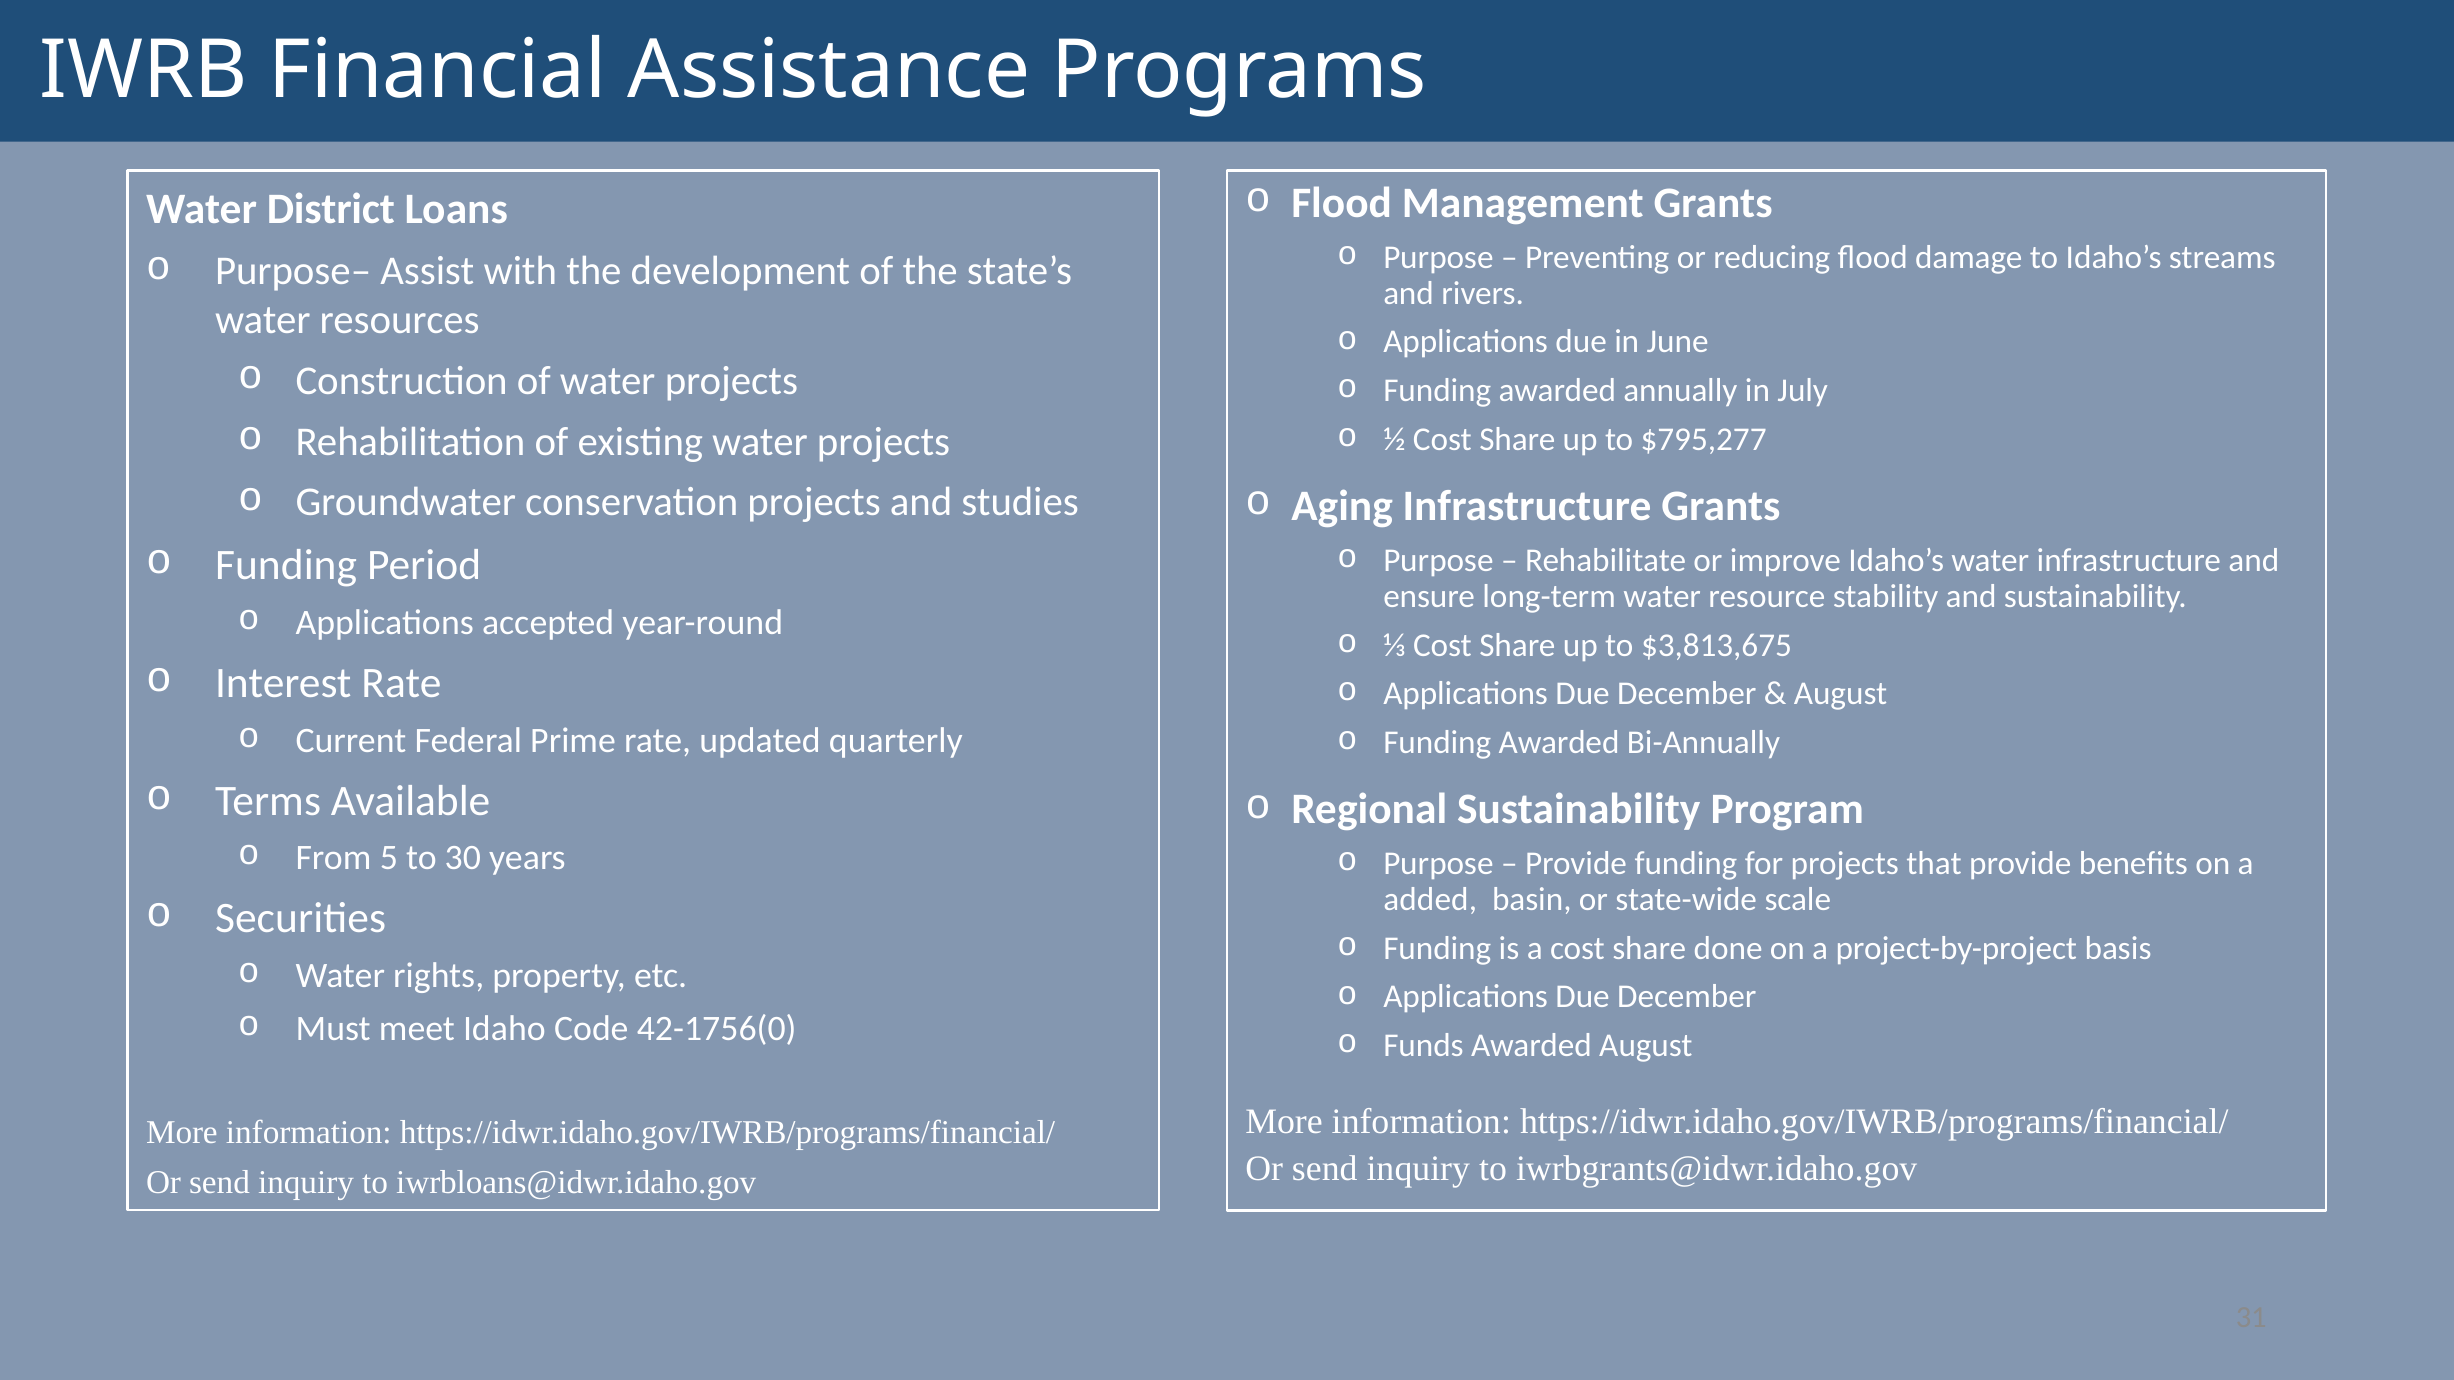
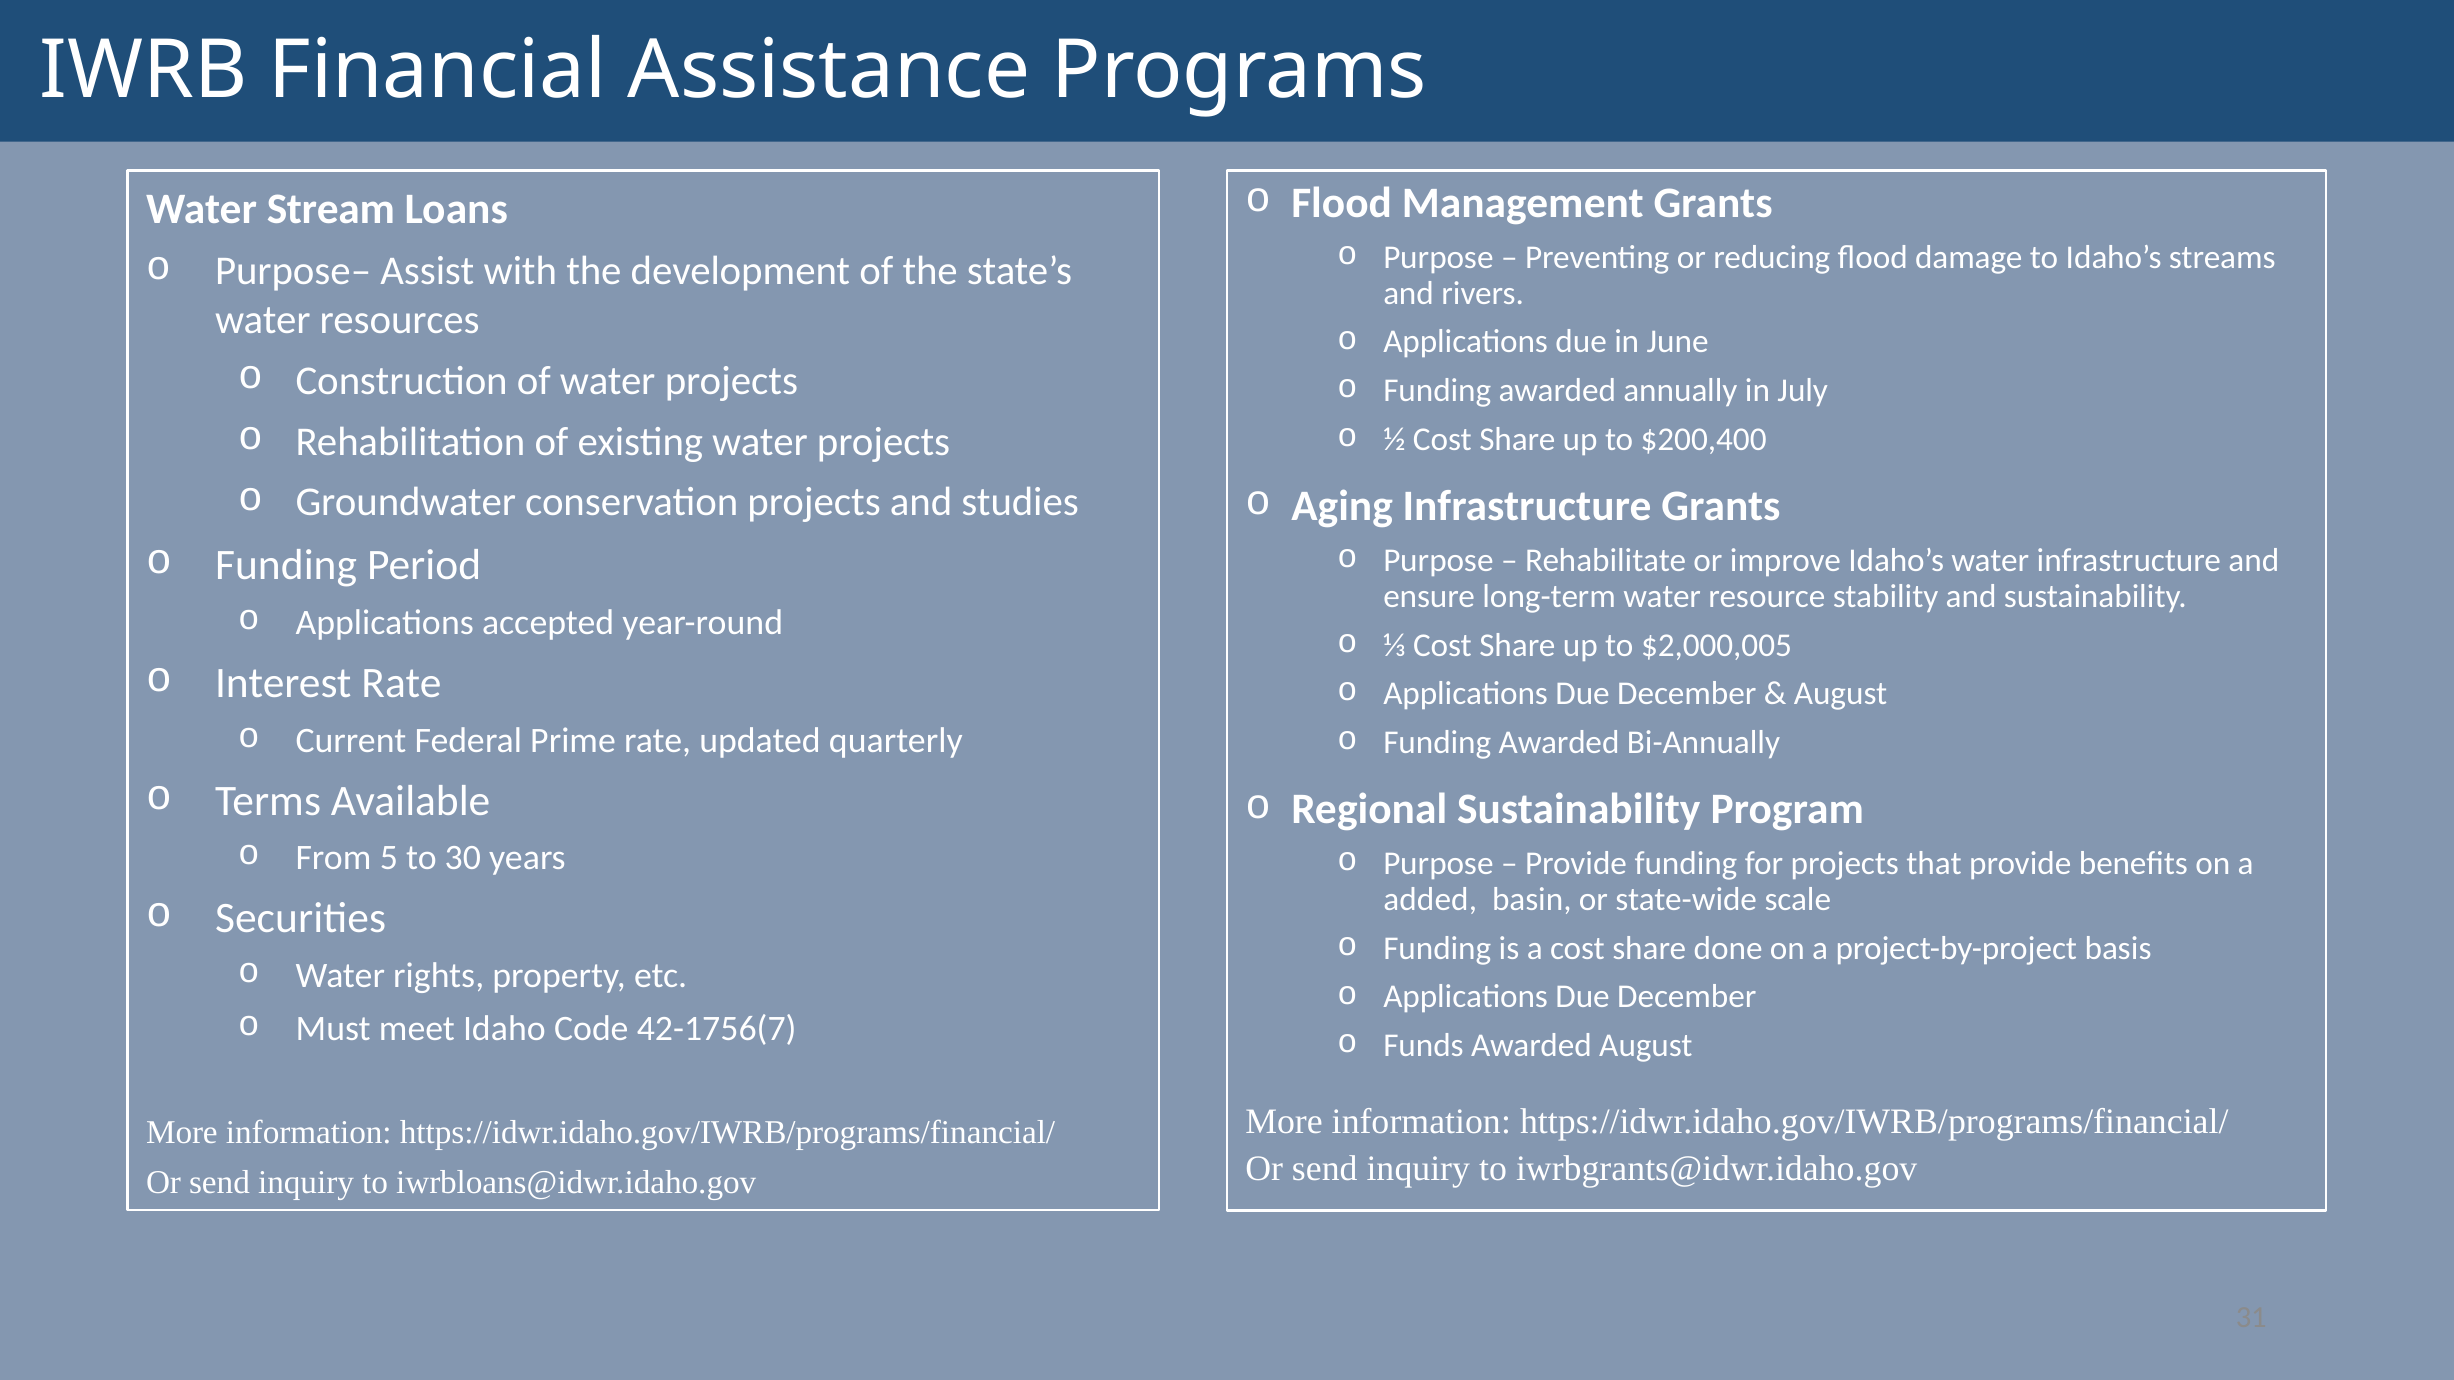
District: District -> Stream
$795,277: $795,277 -> $200,400
$3,813,675: $3,813,675 -> $2,000,005
42-1756(0: 42-1756(0 -> 42-1756(7
